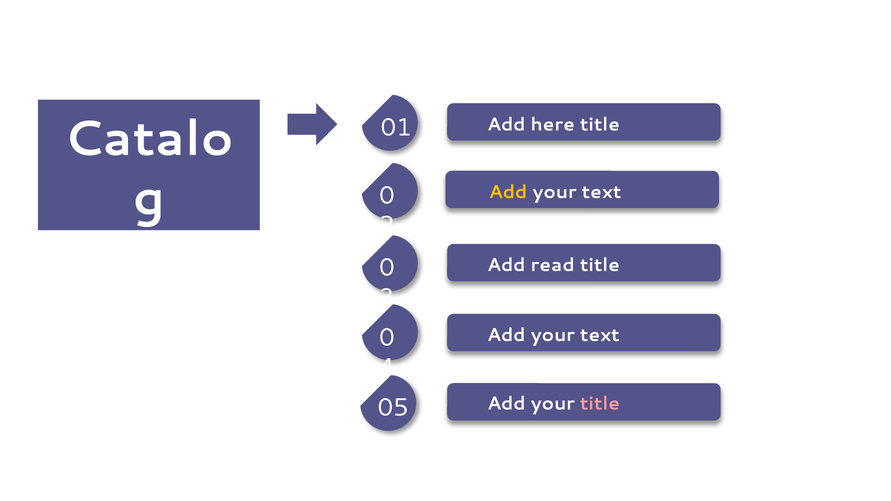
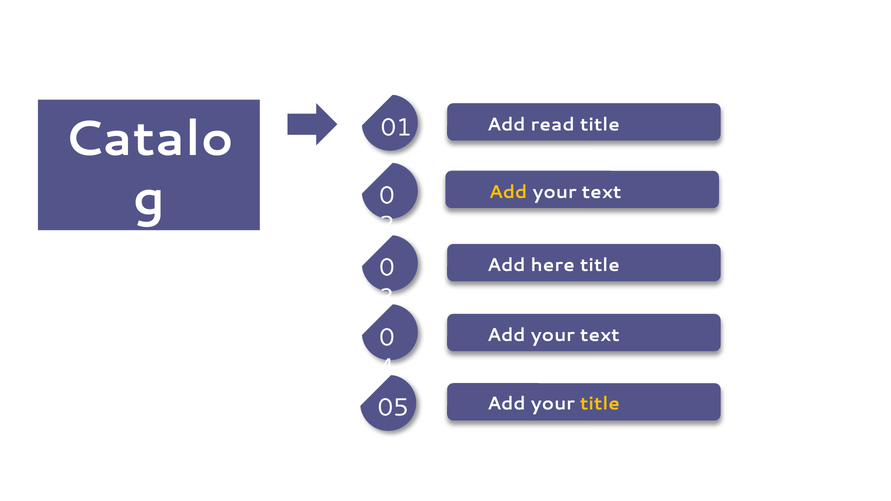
here: here -> read
read: read -> here
title at (600, 404) colour: pink -> yellow
